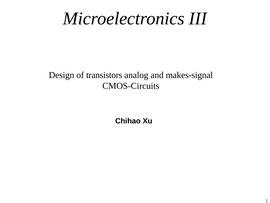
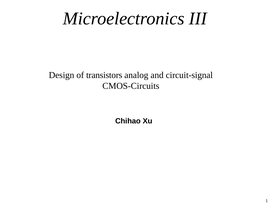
makes-signal: makes-signal -> circuit-signal
